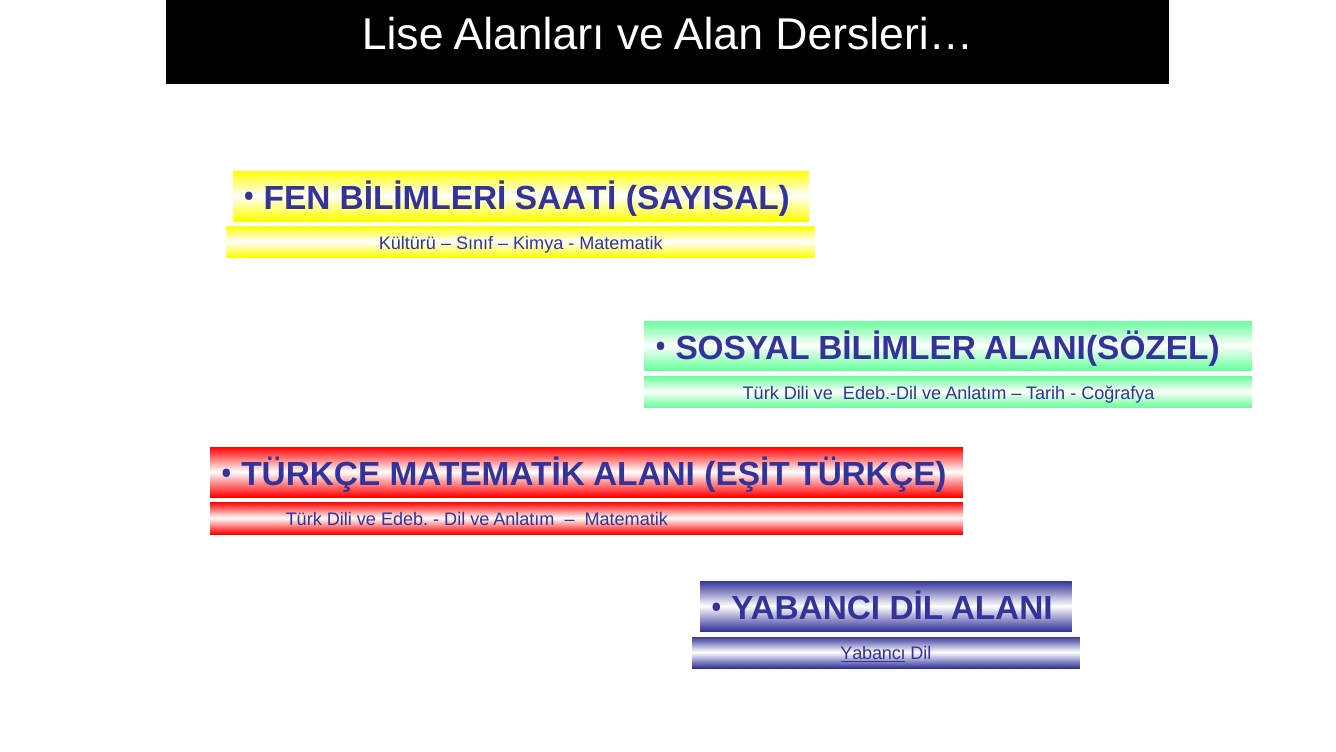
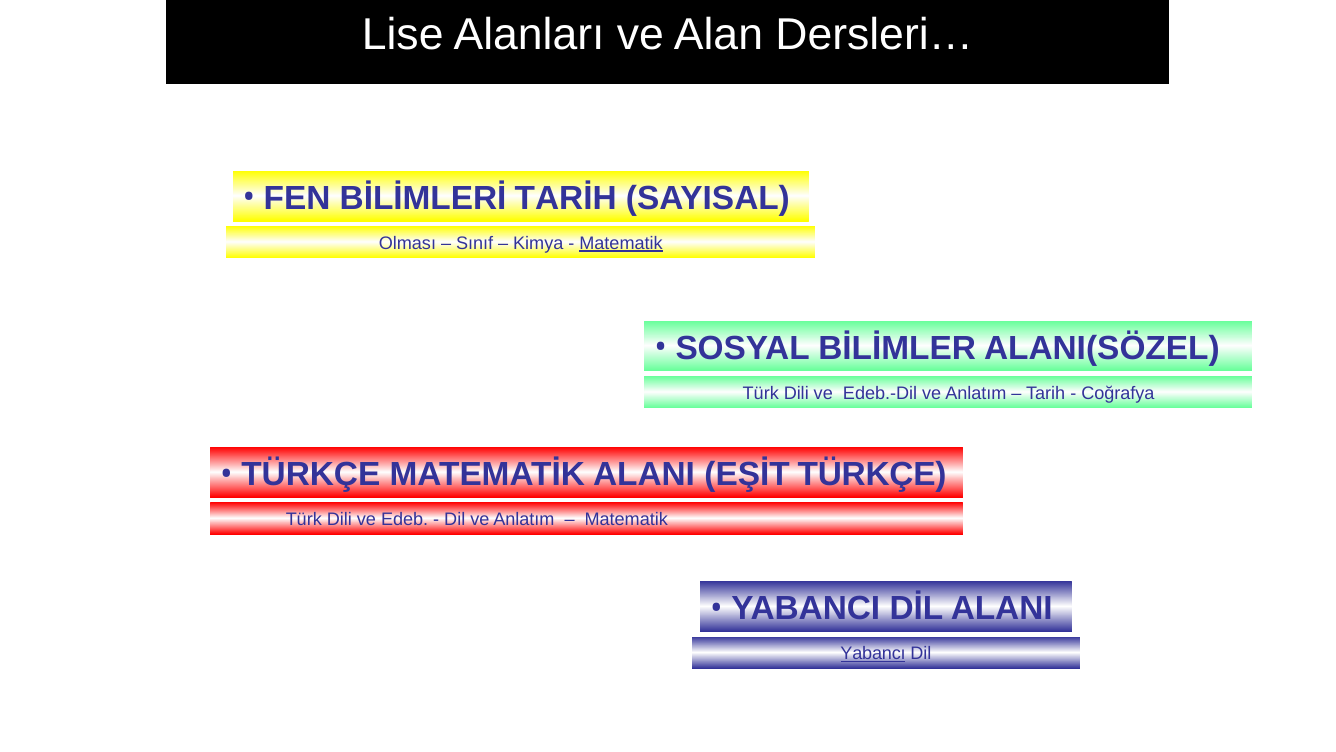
SAATİ: SAATİ -> TARİH
Kültürü: Kültürü -> Olması
Matematik at (621, 243) underline: none -> present
